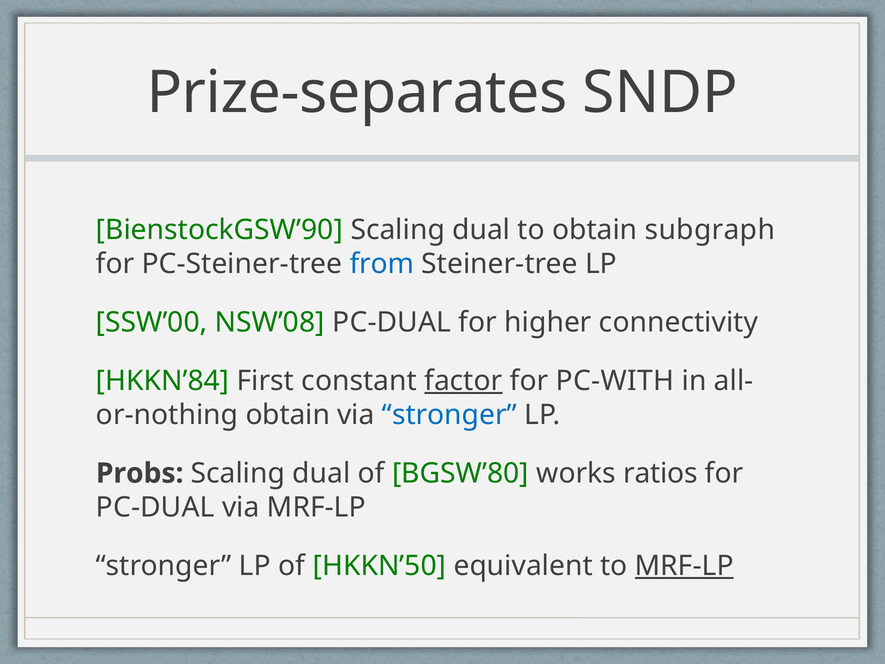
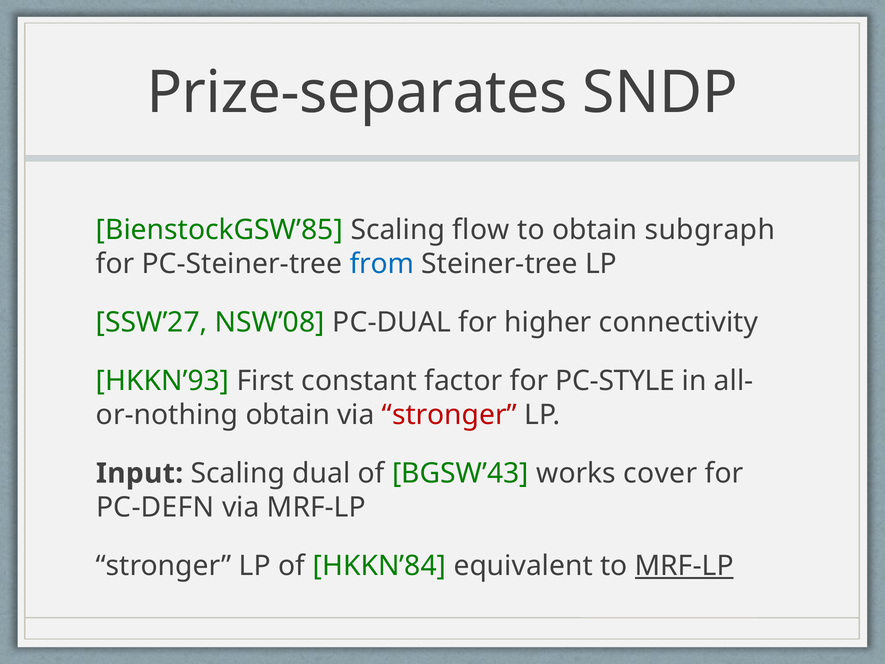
BienstockGSW’90: BienstockGSW’90 -> BienstockGSW’85
dual at (481, 230): dual -> flow
SSW’00: SSW’00 -> SSW’27
HKKN’84: HKKN’84 -> HKKN’93
factor underline: present -> none
PC-WITH: PC-WITH -> PC-STYLE
stronger at (449, 415) colour: blue -> red
Probs: Probs -> Input
BGSW’80: BGSW’80 -> BGSW’43
ratios: ratios -> cover
PC-DUAL at (155, 507): PC-DUAL -> PC-DEFN
HKKN’50: HKKN’50 -> HKKN’84
